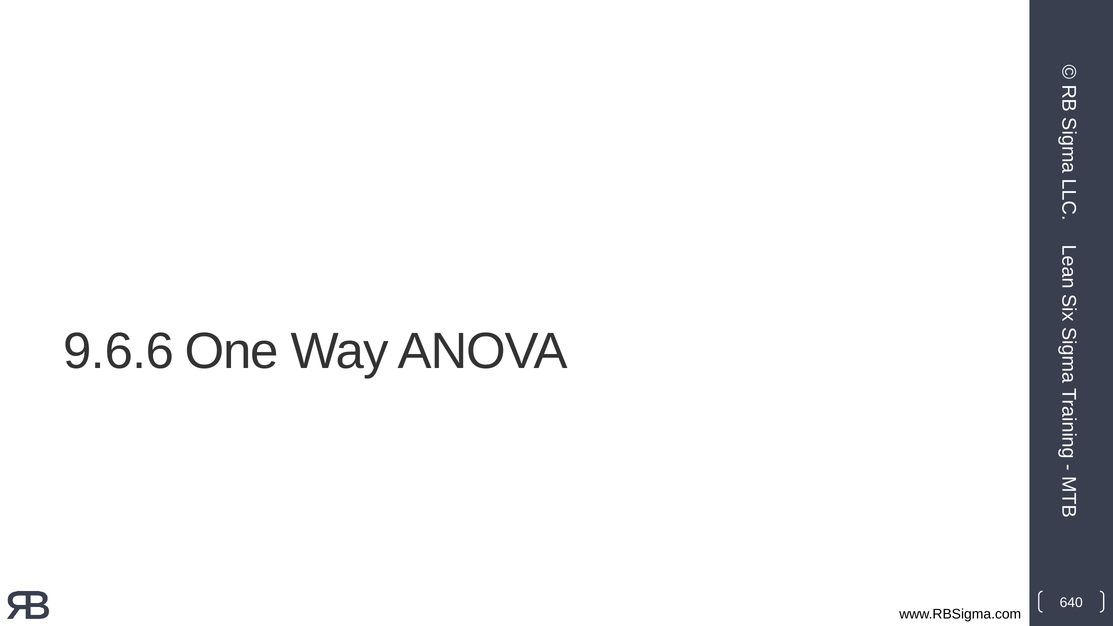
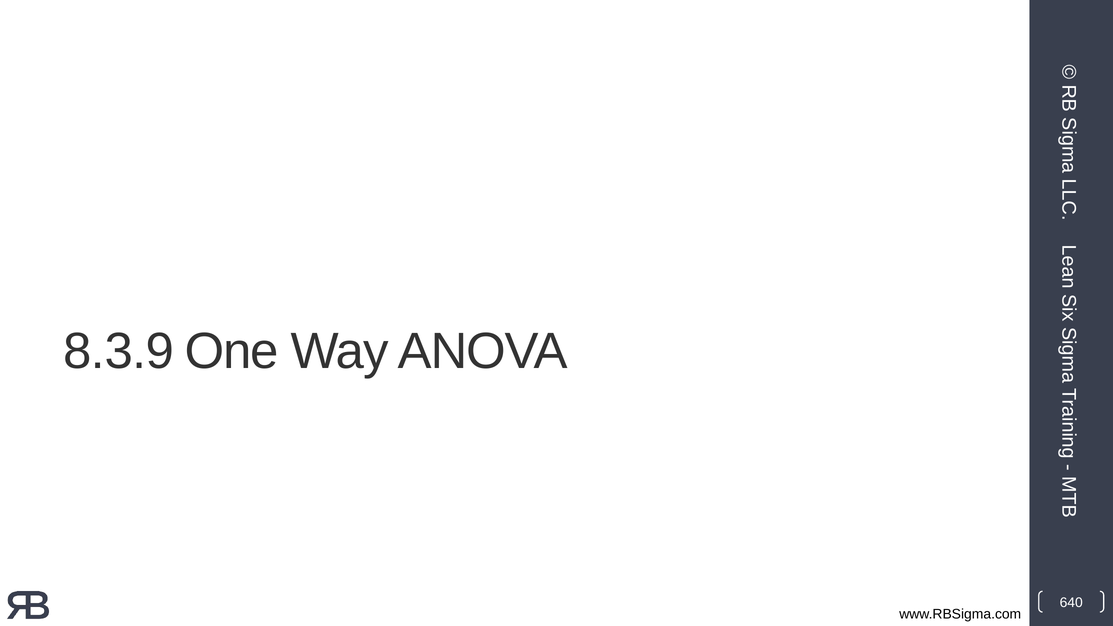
9.6.6: 9.6.6 -> 8.3.9
